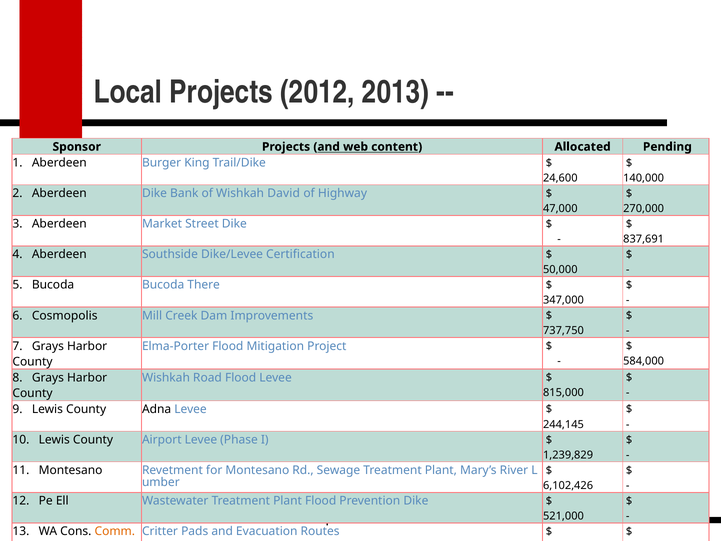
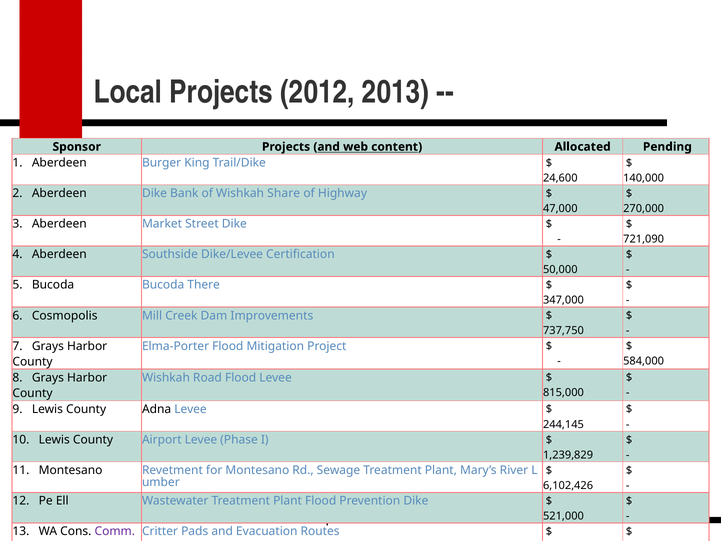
David: David -> Share
837,691: 837,691 -> 721,090
Comm colour: orange -> purple
